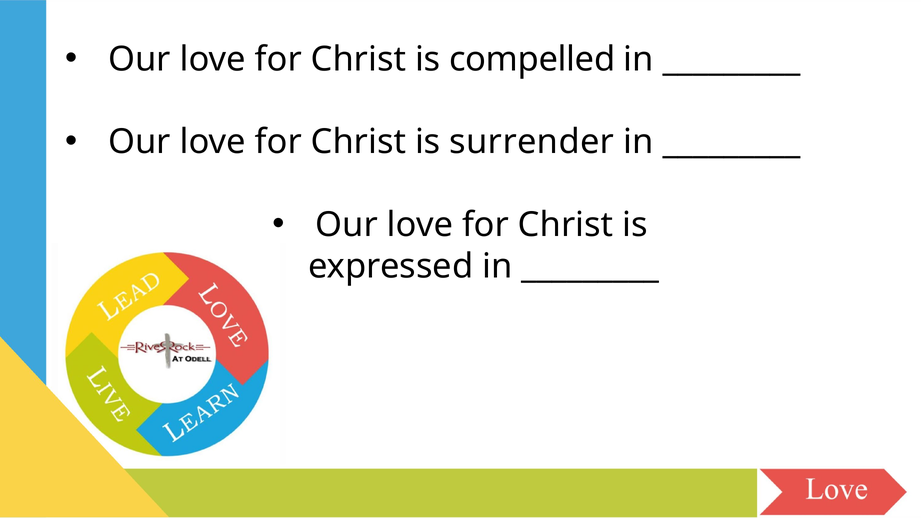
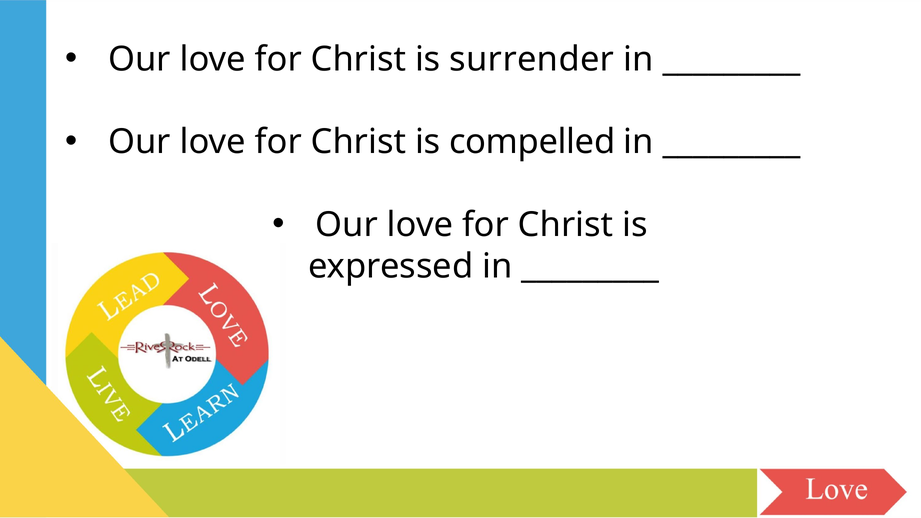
compelled: compelled -> surrender
surrender: surrender -> compelled
